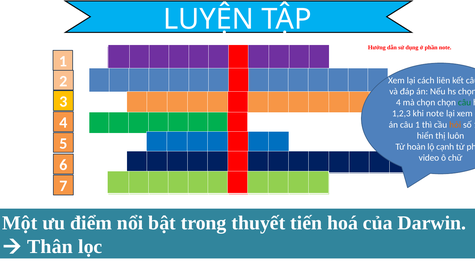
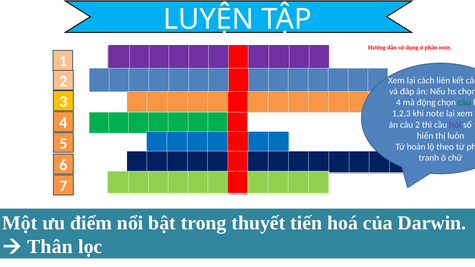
mà chọn: chọn -> động
câu 1: 1 -> 2
hỏi at (455, 125) colour: orange -> purple
cạnh: cạnh -> theo
video: video -> tranh
